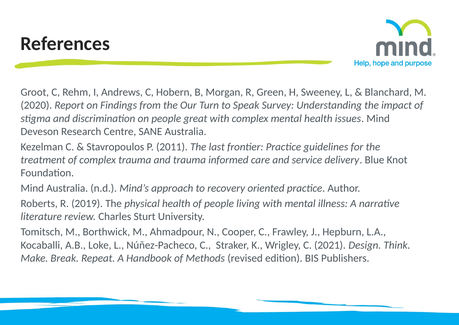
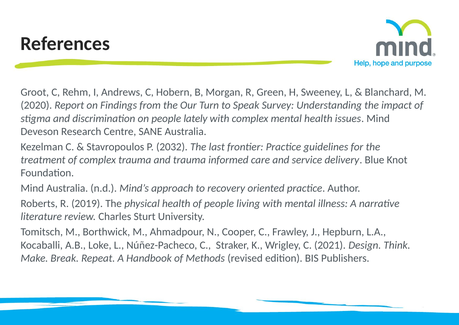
great: great -> lately
2011: 2011 -> 2032
